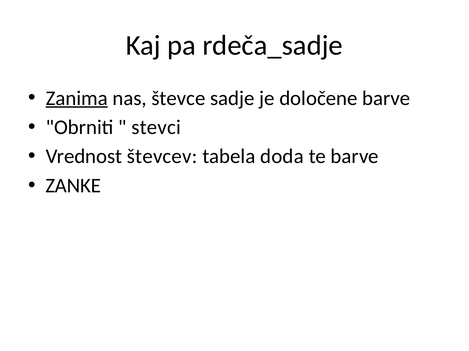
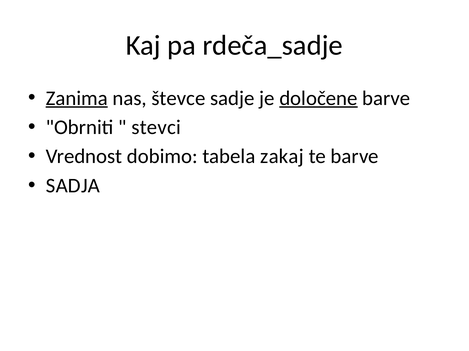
določene underline: none -> present
števcev: števcev -> dobimo
doda: doda -> zakaj
ZANKE: ZANKE -> SADJA
